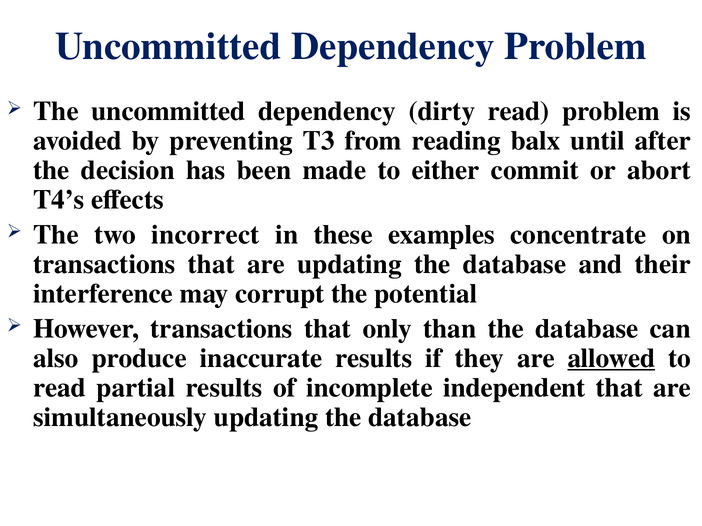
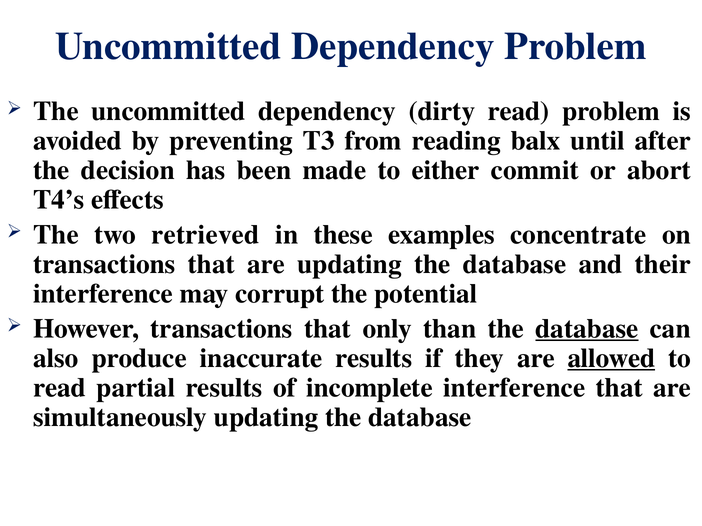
incorrect: incorrect -> retrieved
database at (587, 329) underline: none -> present
incomplete independent: independent -> interference
